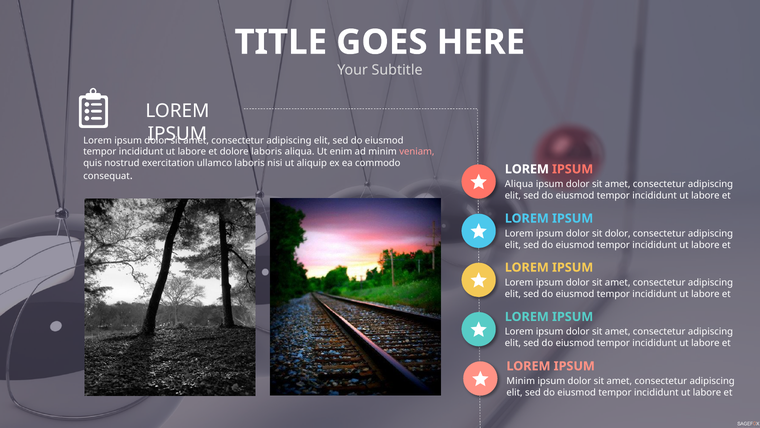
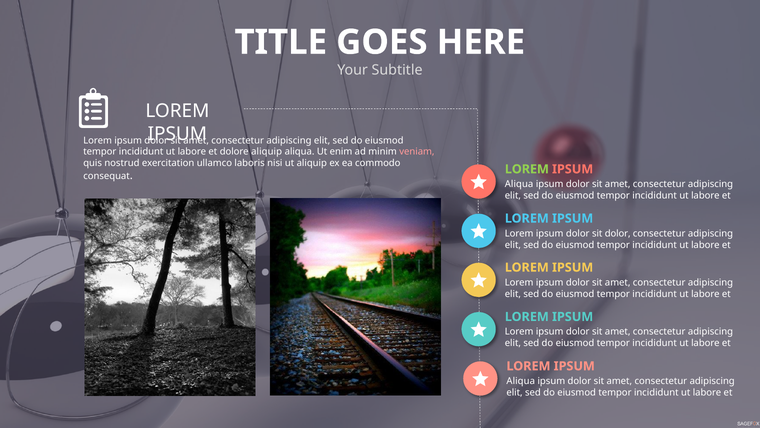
dolore laboris: laboris -> aliquip
LOREM at (527, 169) colour: white -> light green
Minim at (521, 381): Minim -> Aliqua
